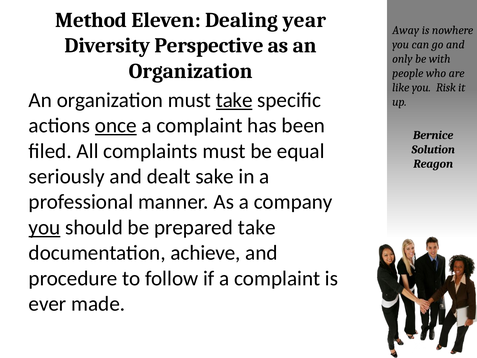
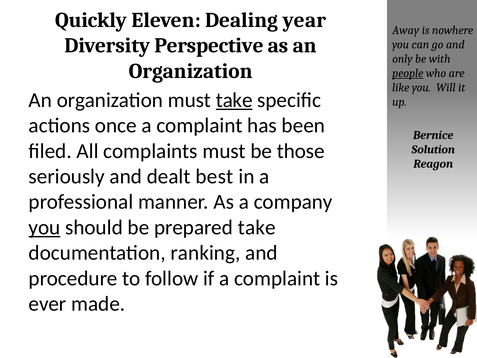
Method: Method -> Quickly
people underline: none -> present
Risk: Risk -> Will
once underline: present -> none
equal: equal -> those
sake: sake -> best
achieve: achieve -> ranking
